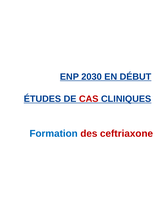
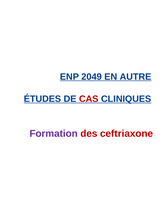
2030: 2030 -> 2049
DÉBUT: DÉBUT -> AUTRE
Formation colour: blue -> purple
